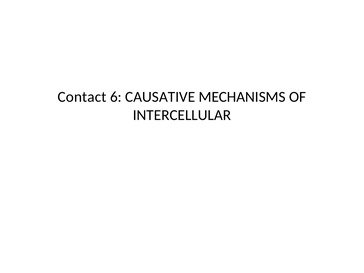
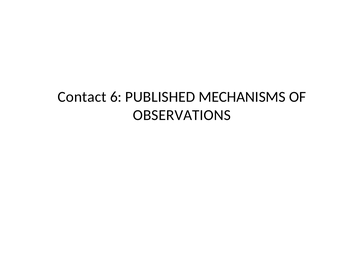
CAUSATIVE: CAUSATIVE -> PUBLISHED
INTERCELLULAR: INTERCELLULAR -> OBSERVATIONS
